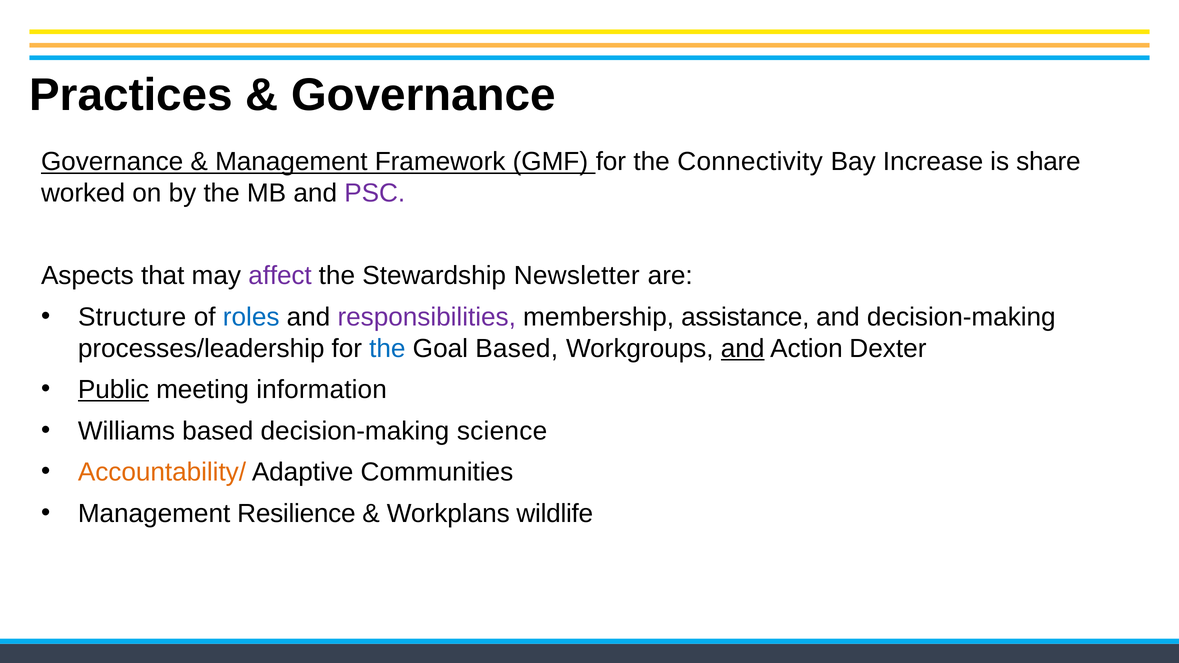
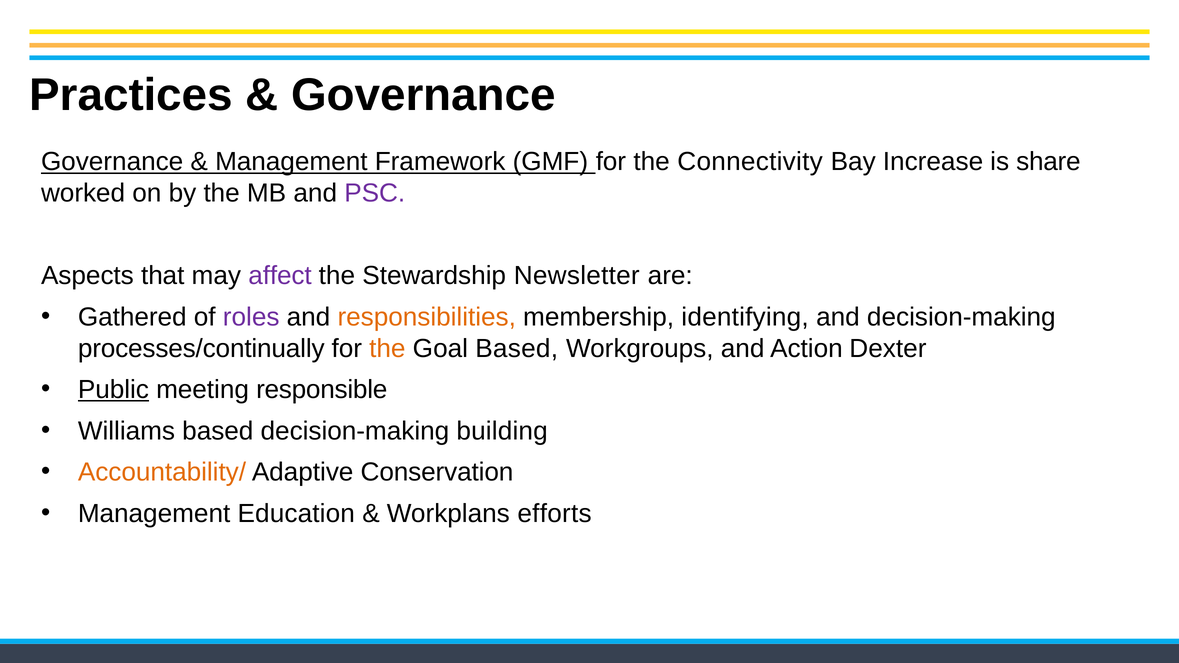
Structure: Structure -> Gathered
roles colour: blue -> purple
responsibilities colour: purple -> orange
assistance: assistance -> identifying
processes/leadership: processes/leadership -> processes/continually
the at (387, 349) colour: blue -> orange
and at (743, 349) underline: present -> none
information: information -> responsible
science: science -> building
Communities: Communities -> Conservation
Resilience: Resilience -> Education
wildlife: wildlife -> efforts
